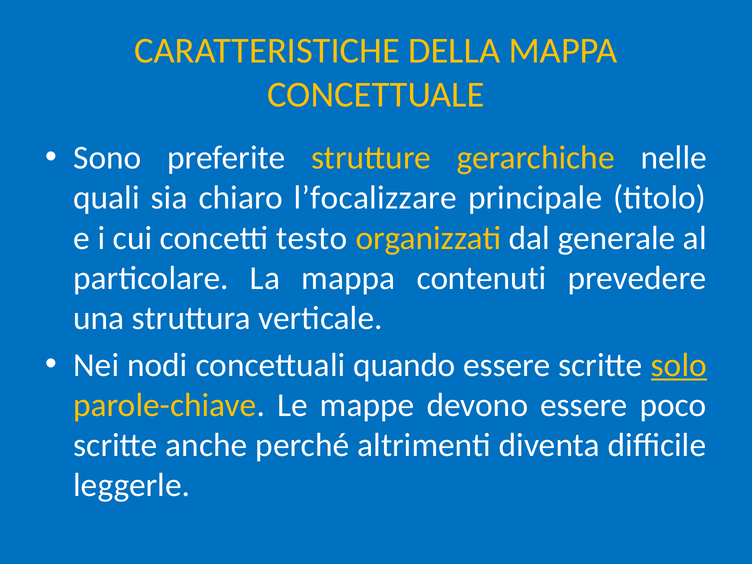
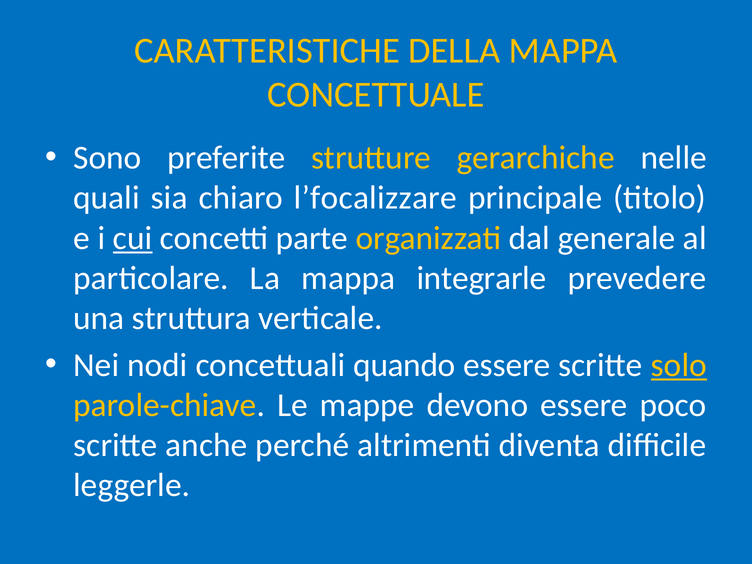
cui underline: none -> present
testo: testo -> parte
contenuti: contenuti -> integrarle
